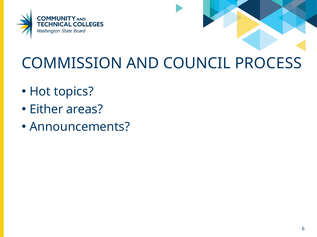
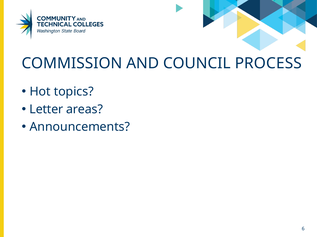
Either: Either -> Letter
